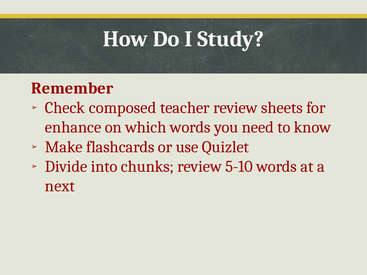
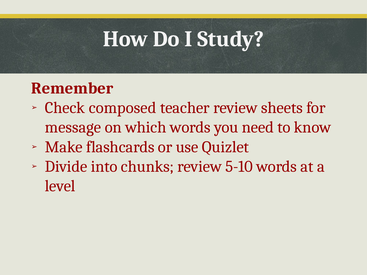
enhance: enhance -> message
next: next -> level
